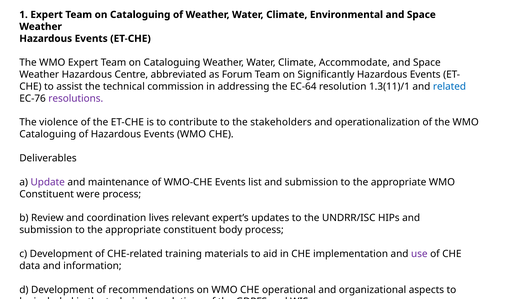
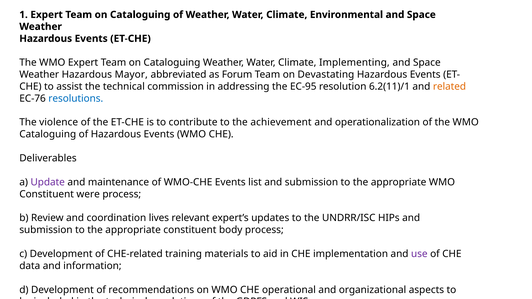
Accommodate: Accommodate -> Implementing
Centre: Centre -> Mayor
Significantly: Significantly -> Devastating
EC-64: EC-64 -> EC-95
1.3(11)/1: 1.3(11)/1 -> 6.2(11)/1
related colour: blue -> orange
resolutions colour: purple -> blue
stakeholders: stakeholders -> achievement
